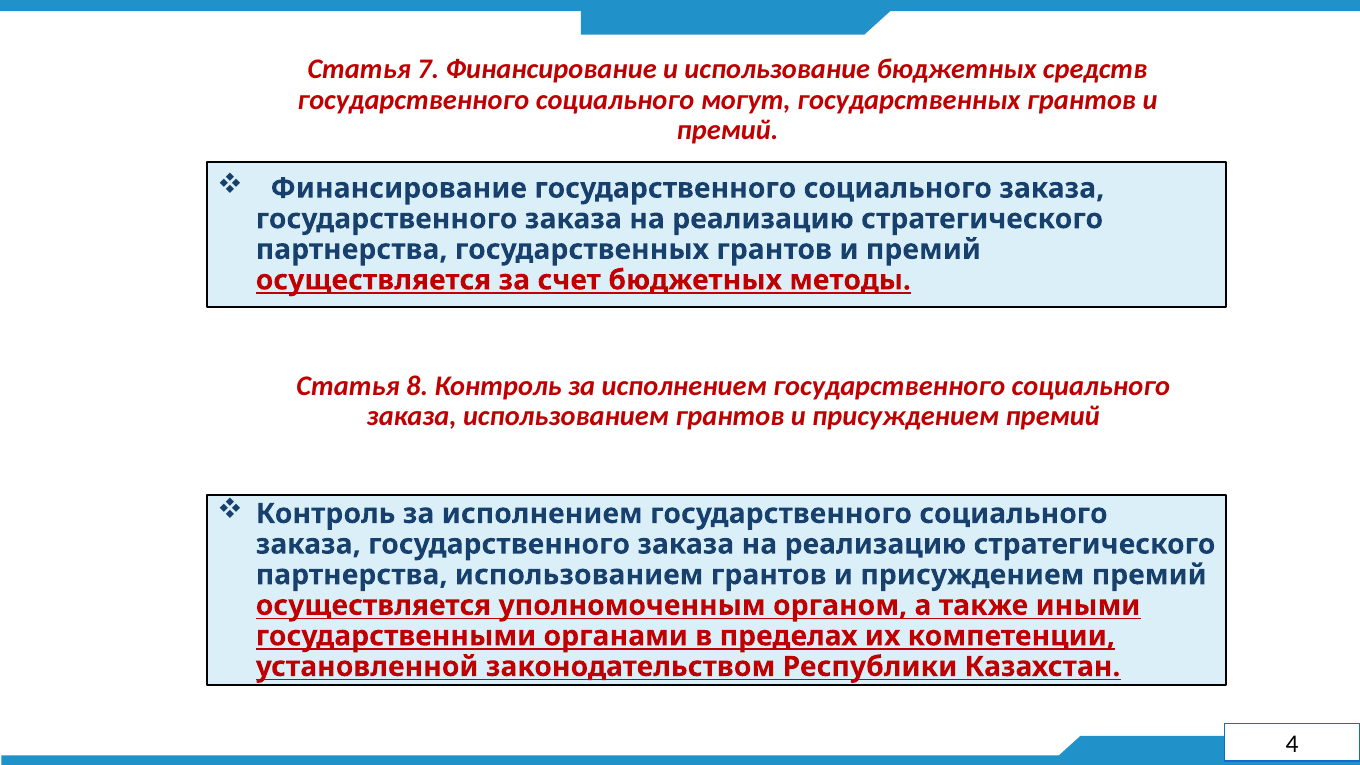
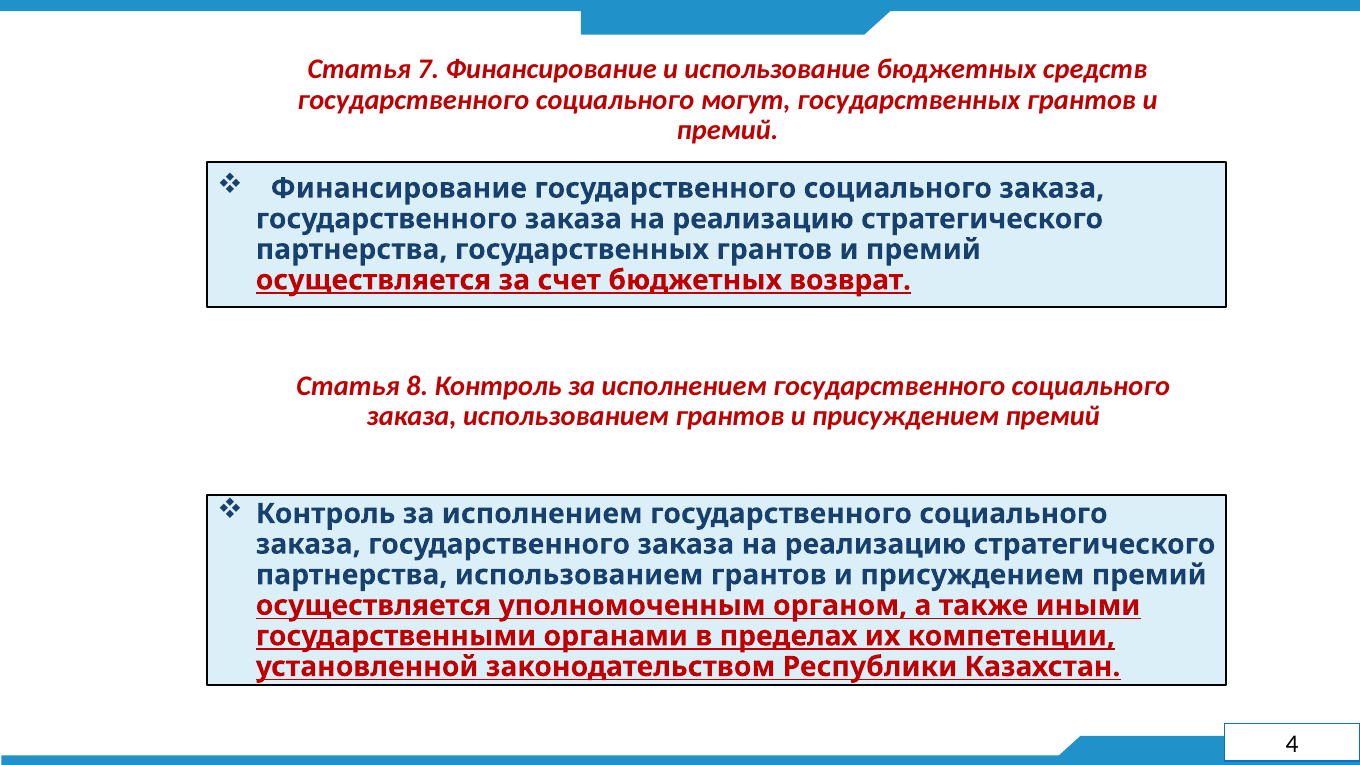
методы: методы -> возврат
